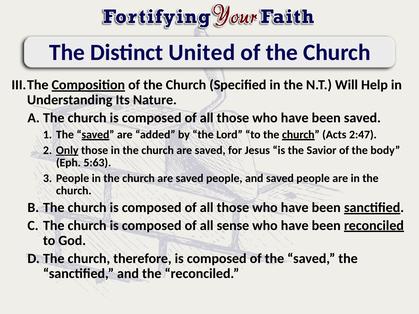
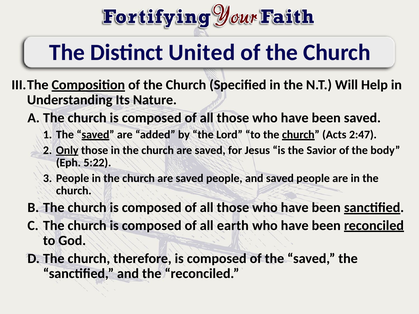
5:63: 5:63 -> 5:22
sense: sense -> earth
